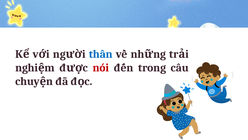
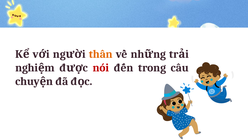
thân colour: blue -> orange
